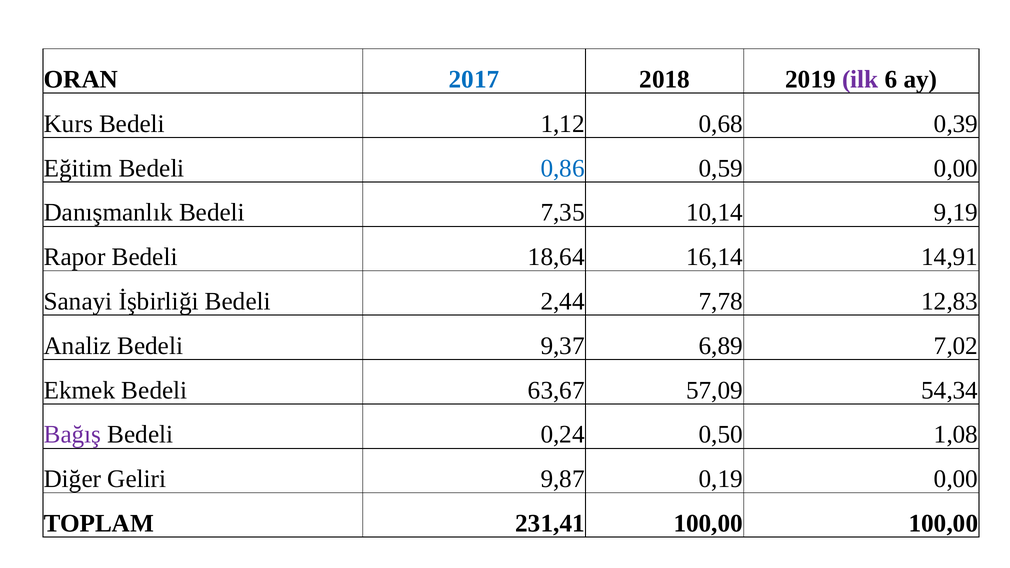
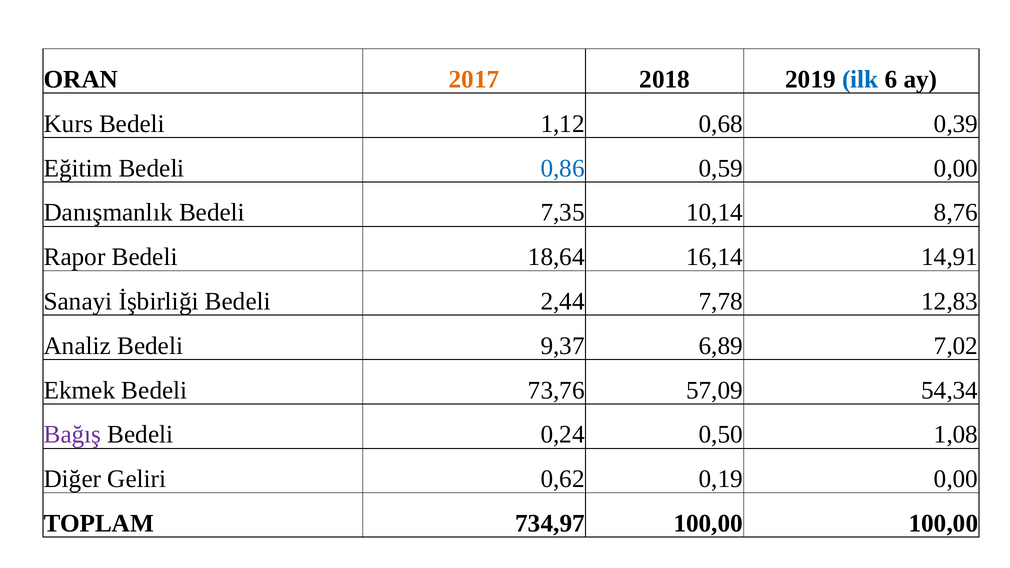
2017 at (474, 79) colour: blue -> orange
ilk colour: purple -> blue
9,19: 9,19 -> 8,76
63,67: 63,67 -> 73,76
9,87: 9,87 -> 0,62
231,41: 231,41 -> 734,97
